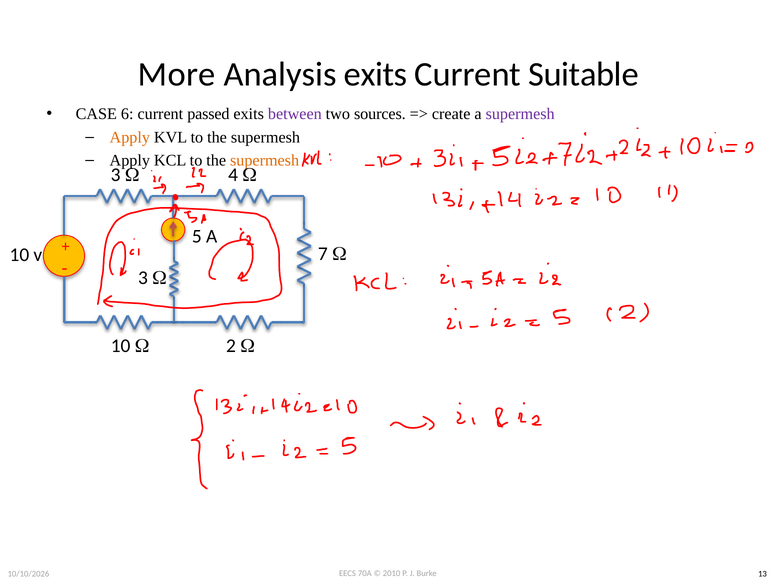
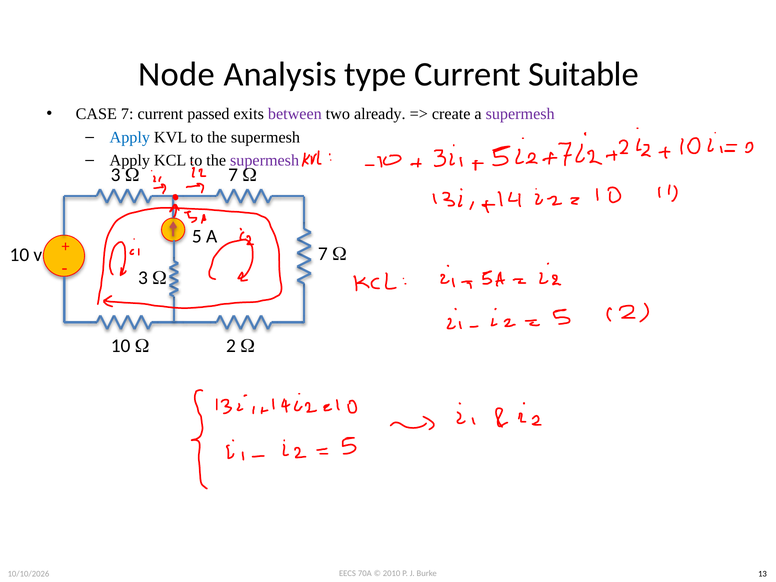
More: More -> Node
Analysis exits: exits -> type
CASE 6: 6 -> 7
sources: sources -> already
Apply at (130, 137) colour: orange -> blue
supermesh at (265, 161) colour: orange -> purple
W 4: 4 -> 7
